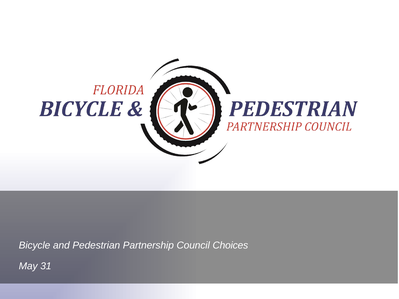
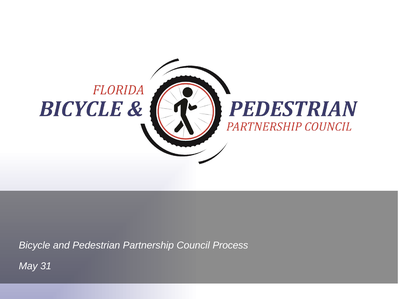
Choices: Choices -> Process
